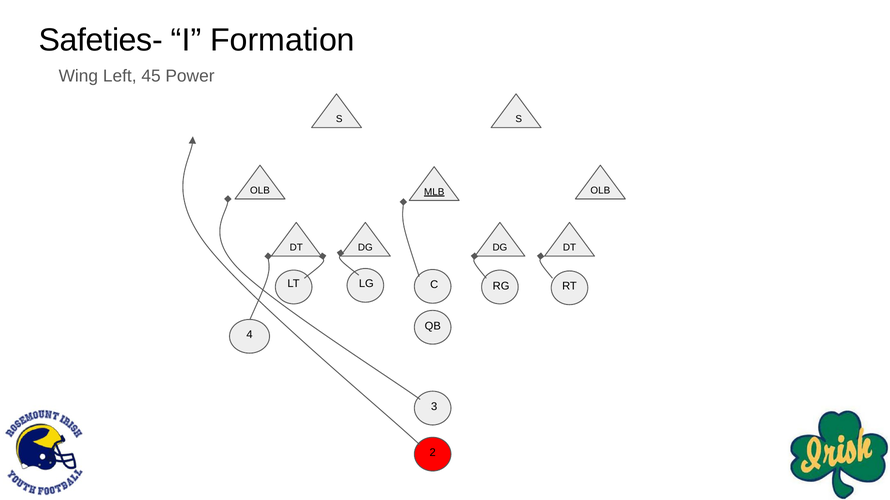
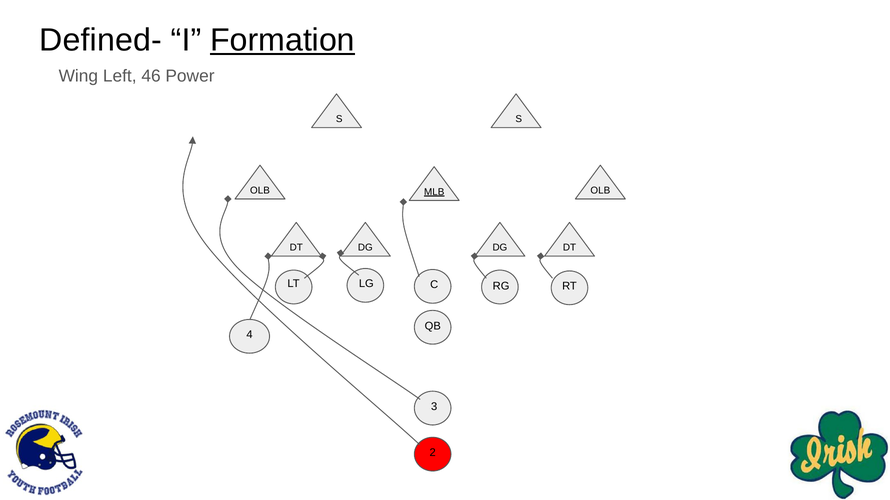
Safeties-: Safeties- -> Defined-
Formation underline: none -> present
45: 45 -> 46
